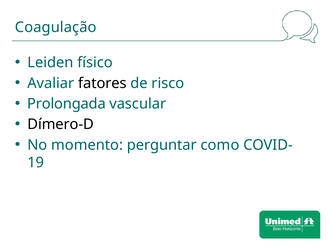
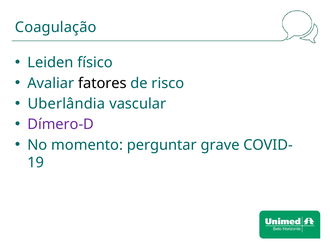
Prolongada: Prolongada -> Uberlândia
Dímero-D colour: black -> purple
como: como -> grave
